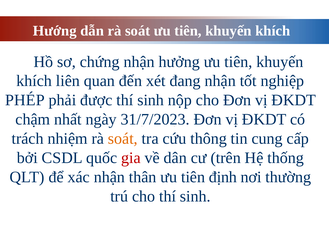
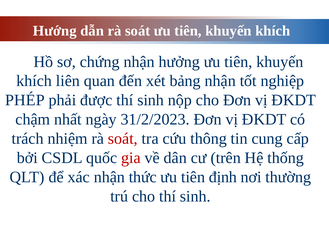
đang: đang -> bảng
31/7/2023: 31/7/2023 -> 31/2/2023
soát at (123, 138) colour: orange -> red
thân: thân -> thức
